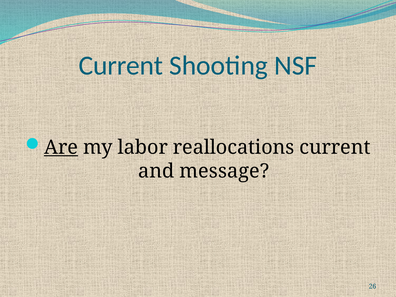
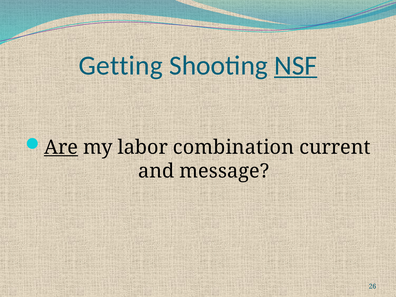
Current at (121, 65): Current -> Getting
NSF underline: none -> present
reallocations: reallocations -> combination
